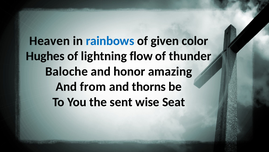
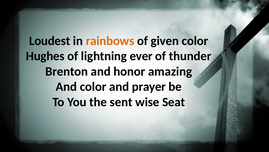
Heaven: Heaven -> Loudest
rainbows colour: blue -> orange
flow: flow -> ever
Baloche: Baloche -> Brenton
And from: from -> color
thorns: thorns -> prayer
